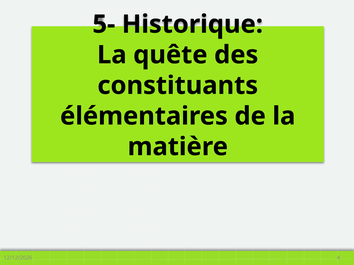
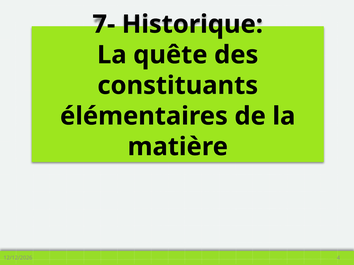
5-: 5- -> 7-
